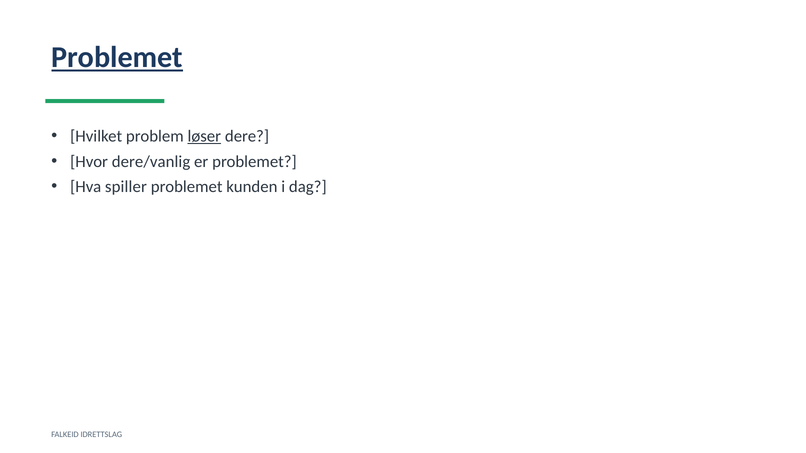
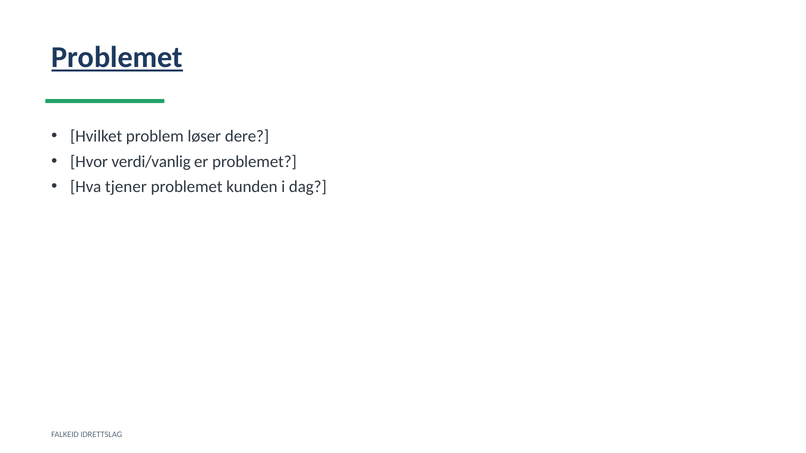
løser underline: present -> none
dere/vanlig: dere/vanlig -> verdi/vanlig
spiller: spiller -> tjener
